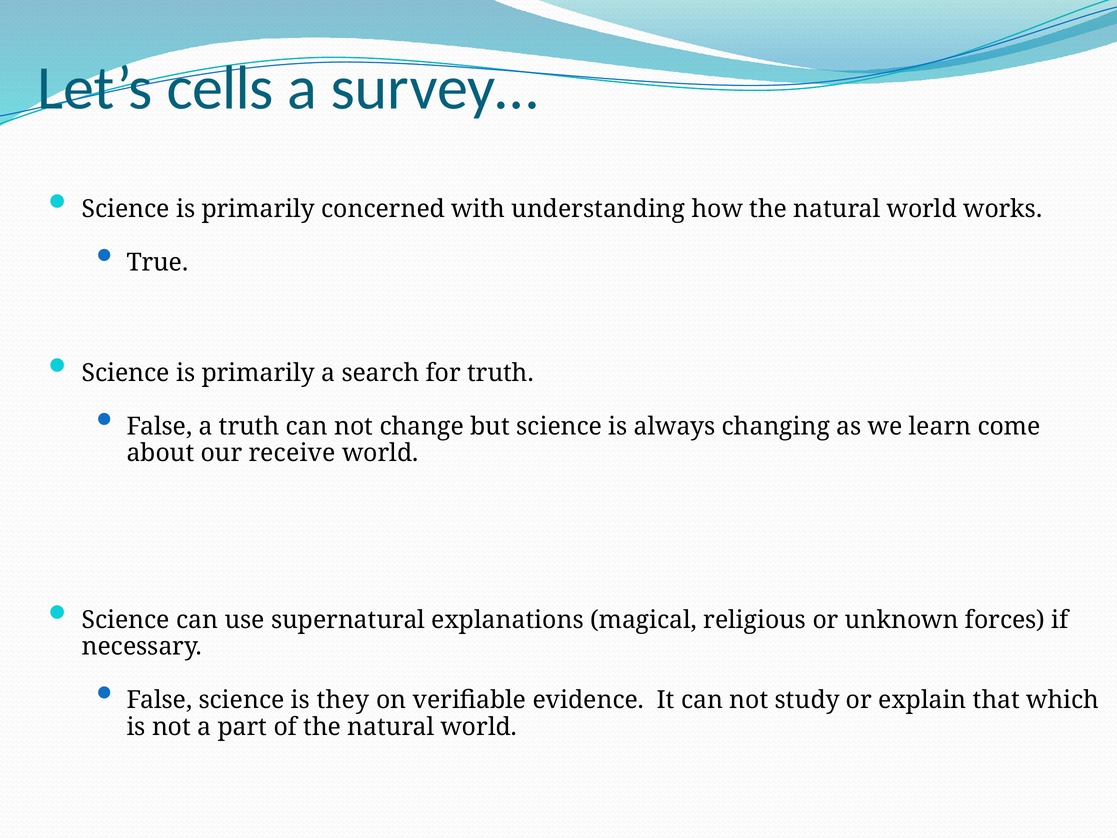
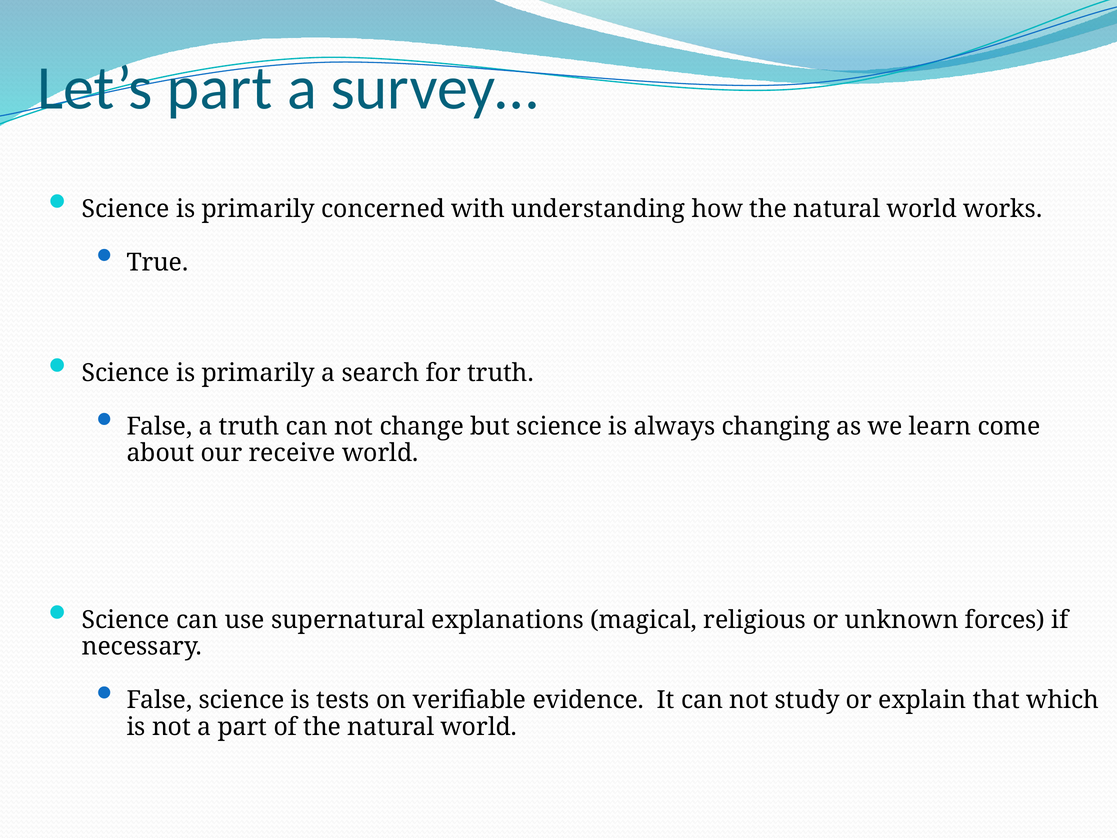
Let’s cells: cells -> part
they: they -> tests
